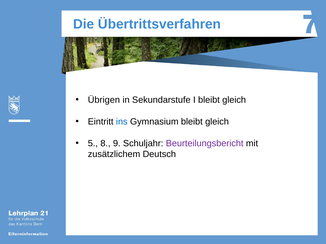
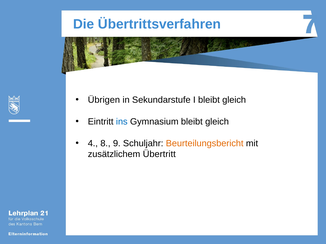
5: 5 -> 4
Beurteilungsbericht colour: purple -> orange
Deutsch: Deutsch -> Übertritt
